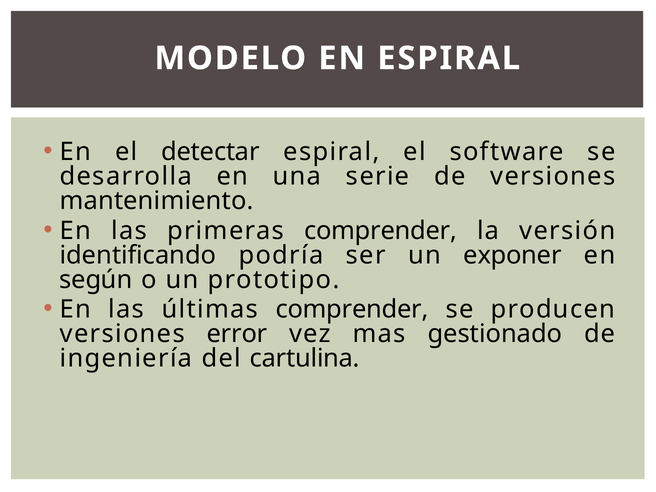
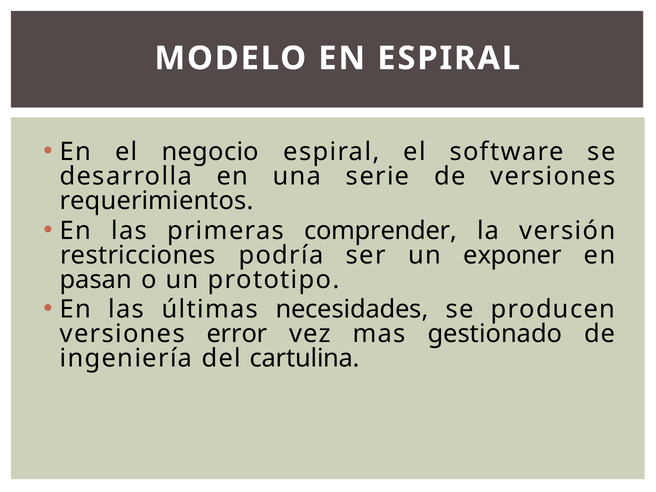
detectar: detectar -> negocio
mantenimiento: mantenimiento -> requerimientos
identificando: identificando -> restricciones
según: según -> pasan
últimas comprender: comprender -> necesidades
